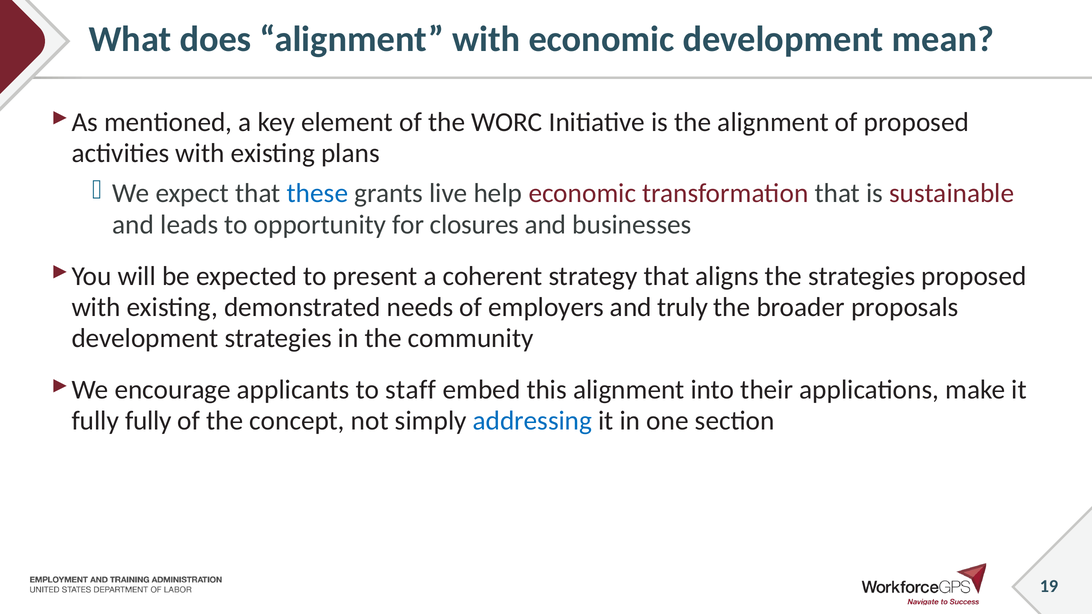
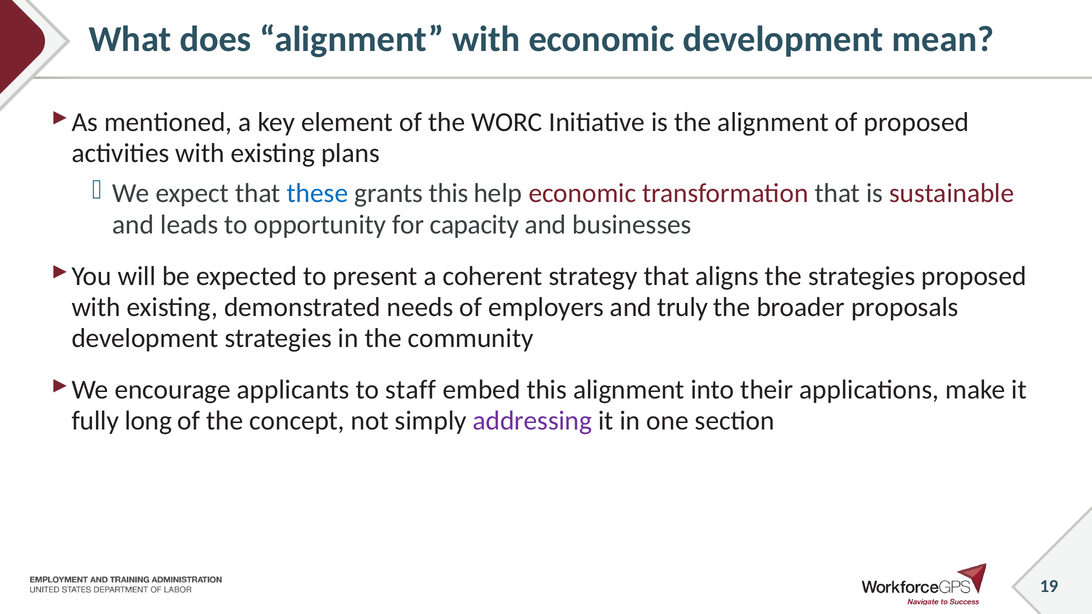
grants live: live -> this
closures: closures -> capacity
fully fully: fully -> long
addressing colour: blue -> purple
